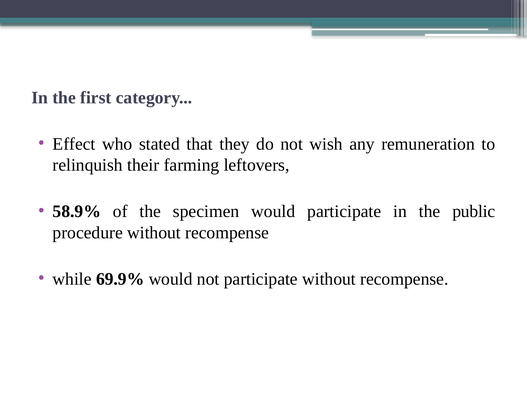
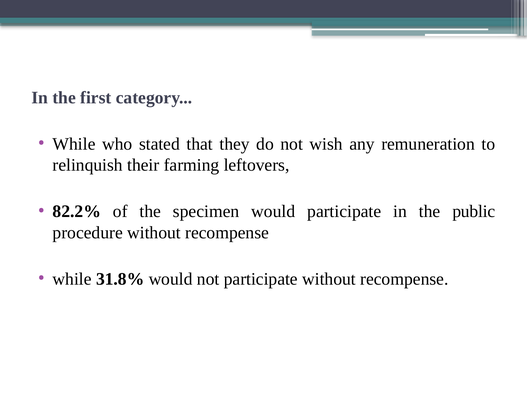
Effect at (74, 144): Effect -> While
58.9%: 58.9% -> 82.2%
69.9%: 69.9% -> 31.8%
